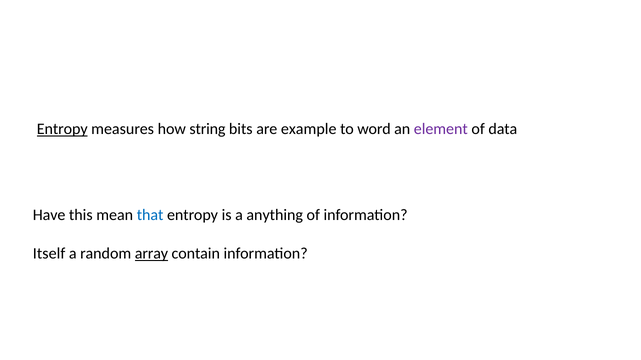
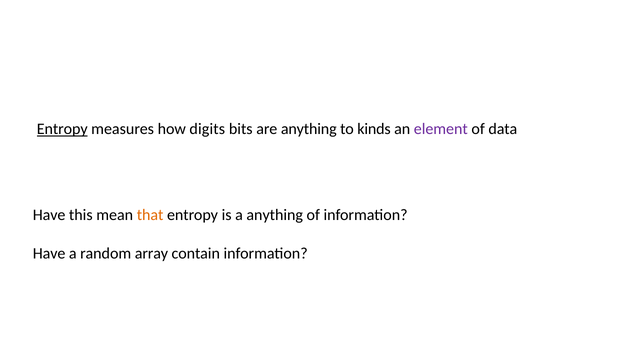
string: string -> digits
are example: example -> anything
word: word -> kinds
that colour: blue -> orange
Itself at (49, 254): Itself -> Have
array underline: present -> none
